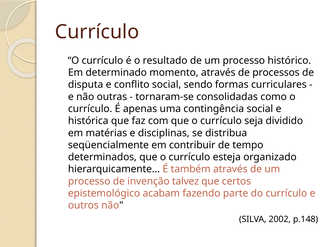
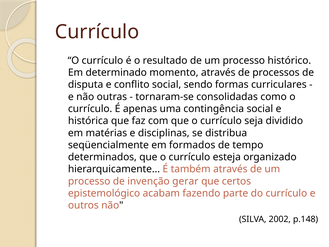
contribuir: contribuir -> formados
talvez: talvez -> gerar
